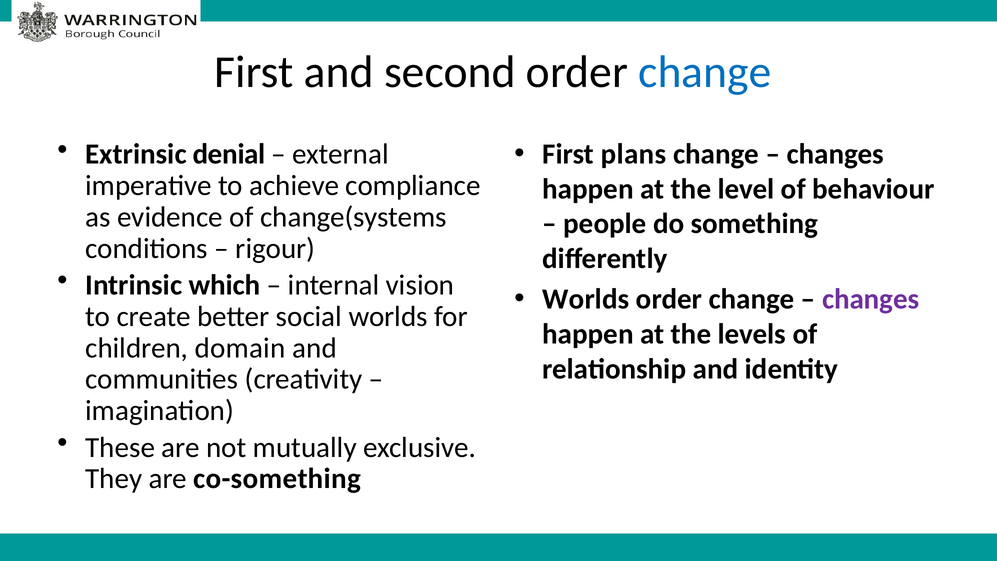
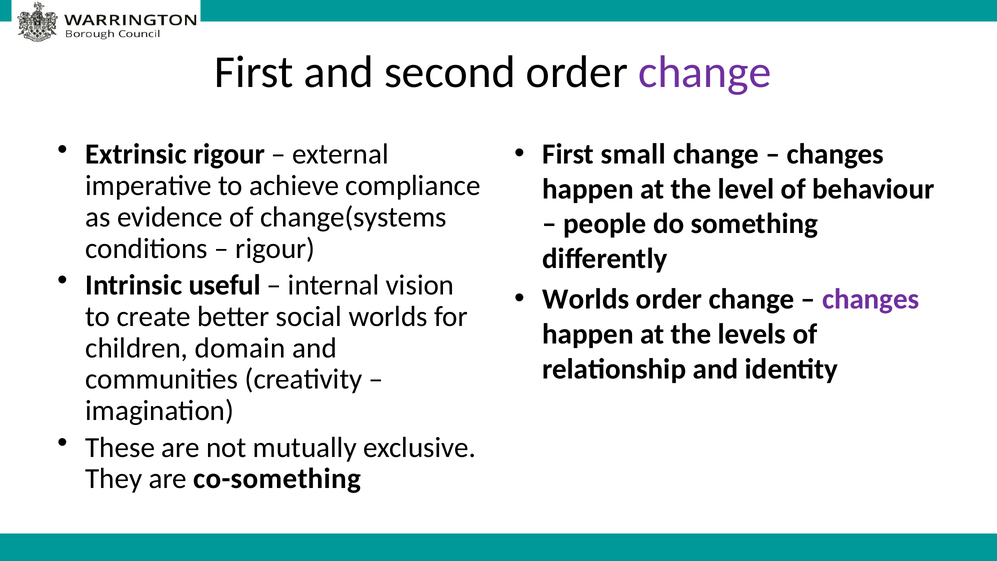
change at (705, 72) colour: blue -> purple
Extrinsic denial: denial -> rigour
plans: plans -> small
which: which -> useful
